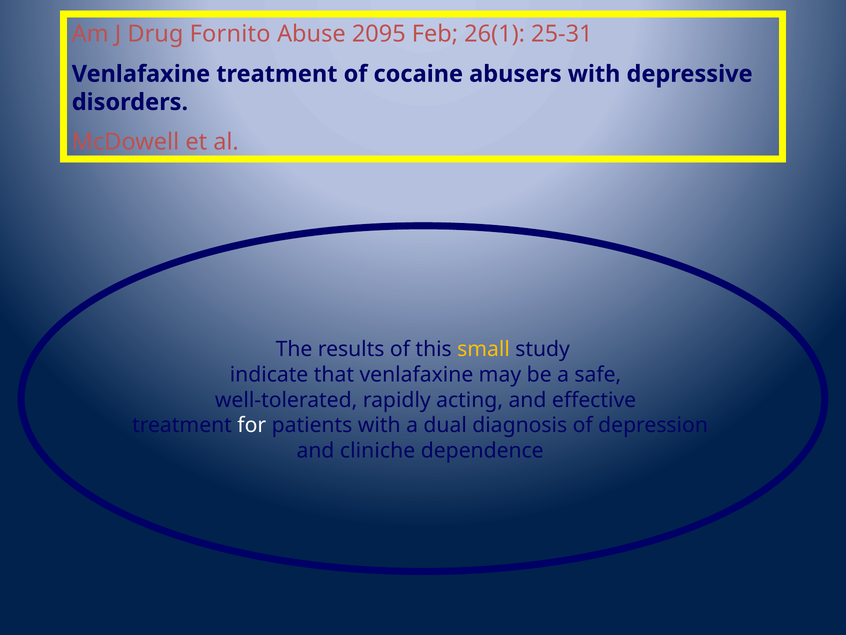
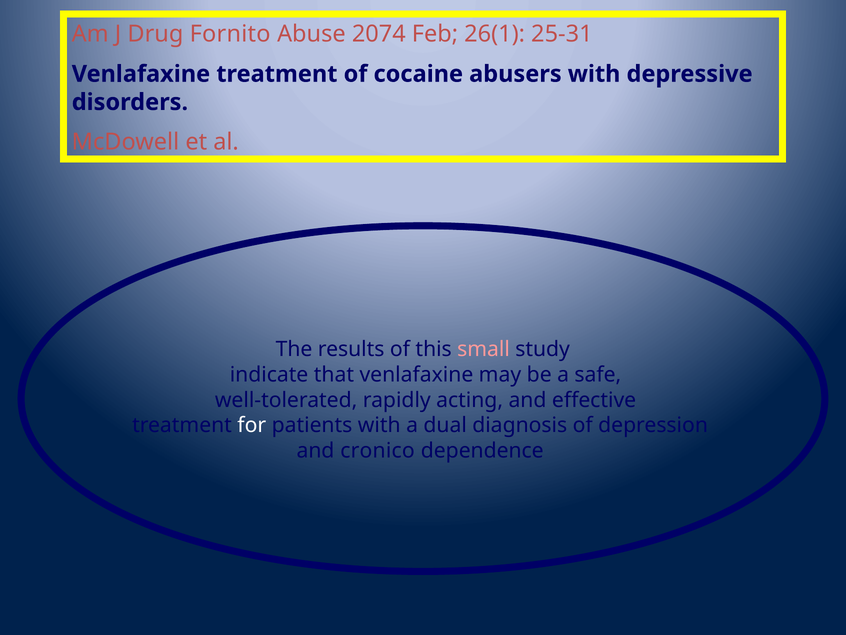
2095: 2095 -> 2074
small colour: yellow -> pink
cliniche: cliniche -> cronico
